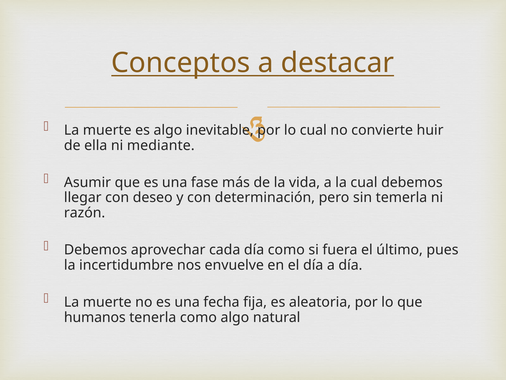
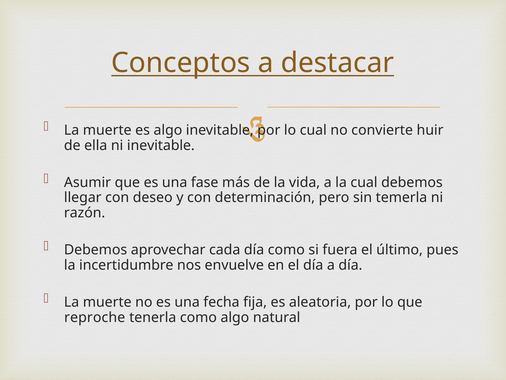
ni mediante: mediante -> inevitable
humanos: humanos -> reproche
